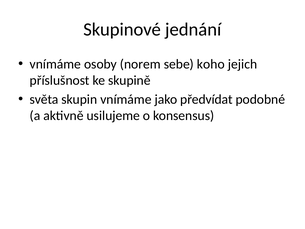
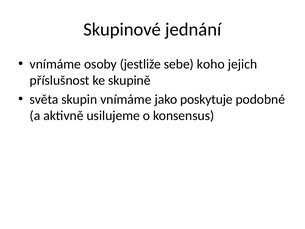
norem: norem -> jestliže
předvídat: předvídat -> poskytuje
